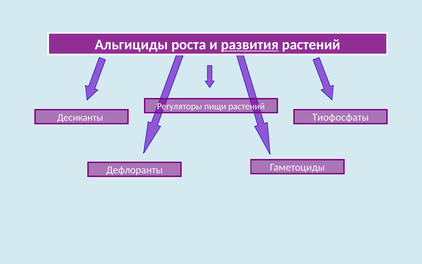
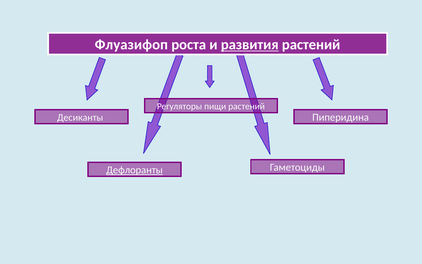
Альгициды: Альгициды -> Флуазифоп
Тиофосфаты: Тиофосфаты -> Пиперидина
Дефлоранты underline: none -> present
